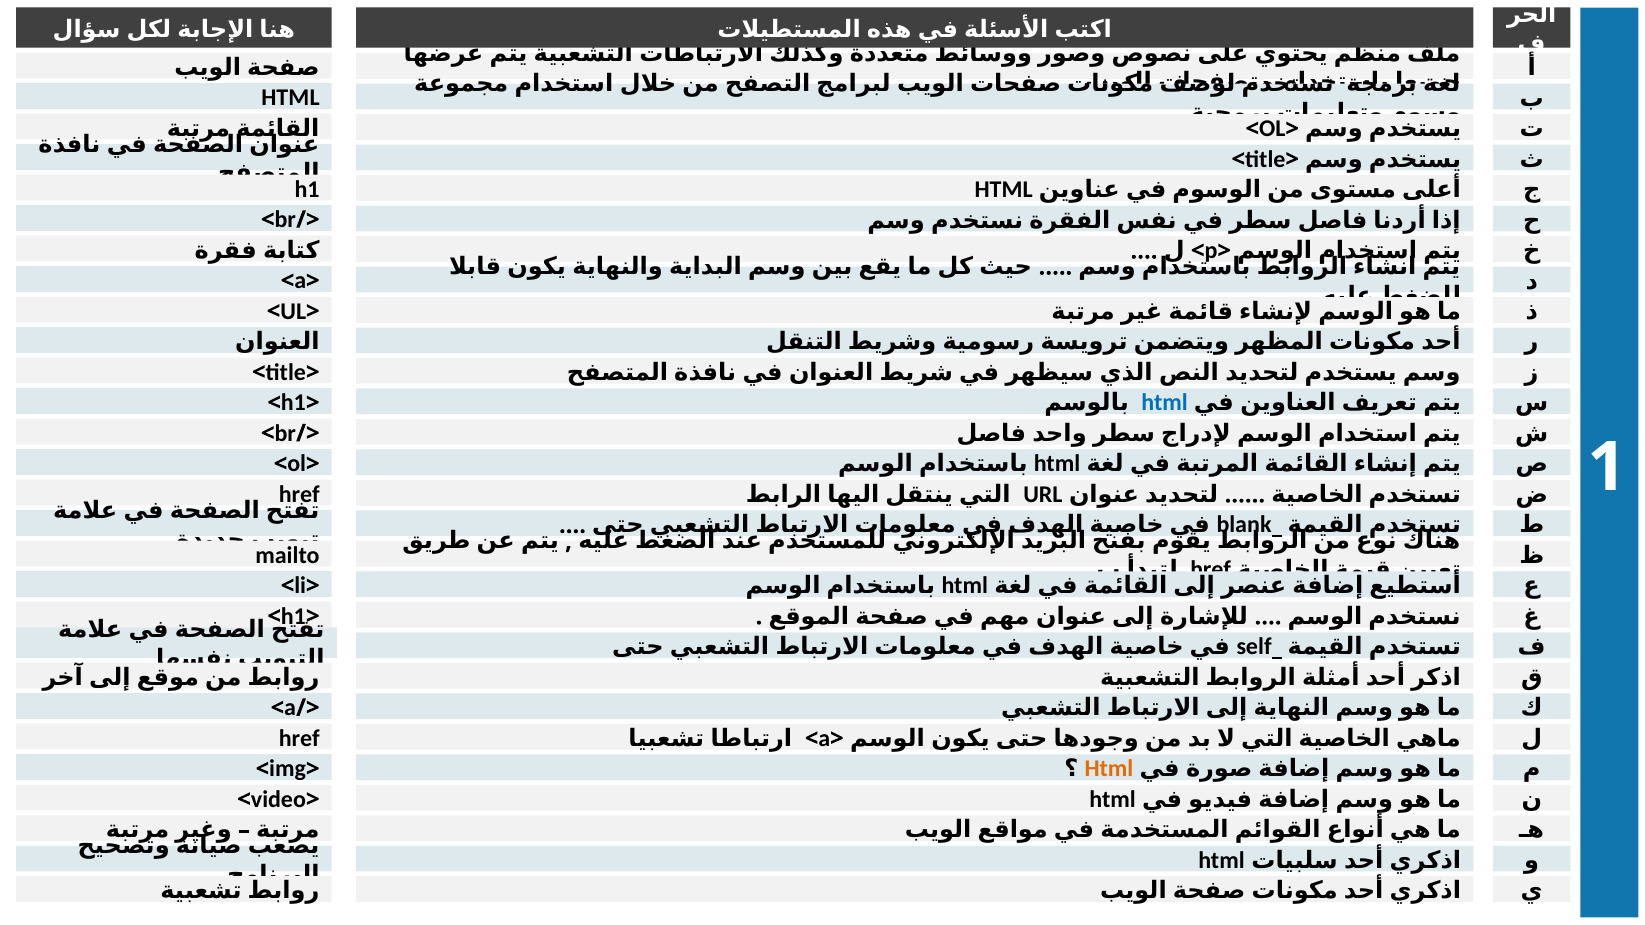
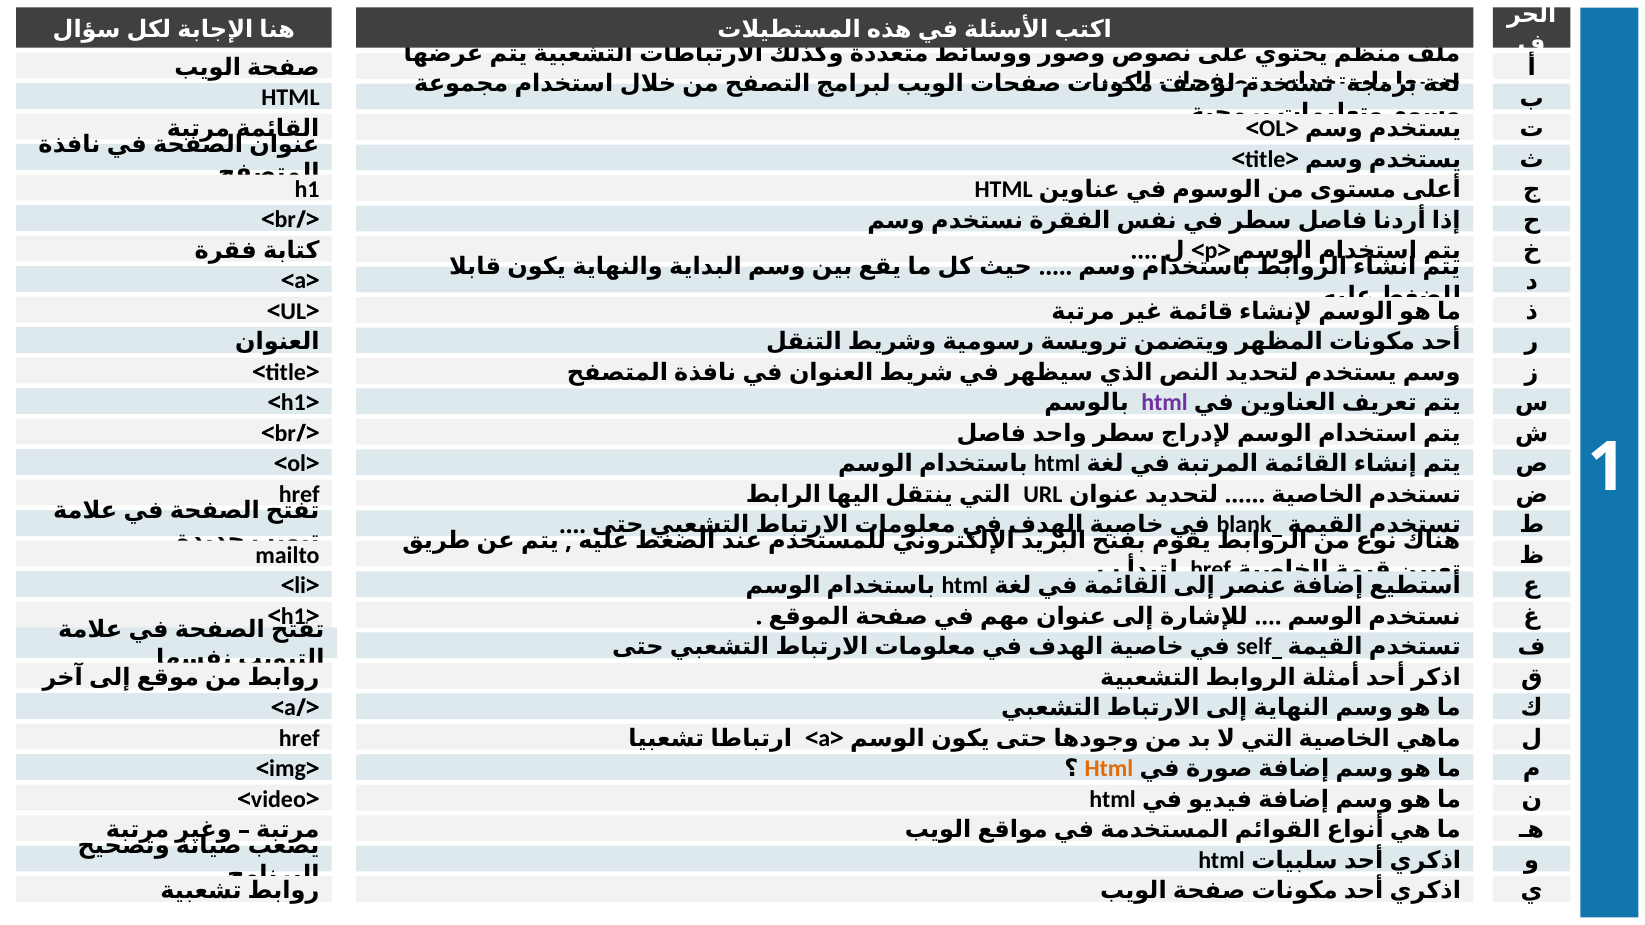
html at (1164, 403) colour: blue -> purple
